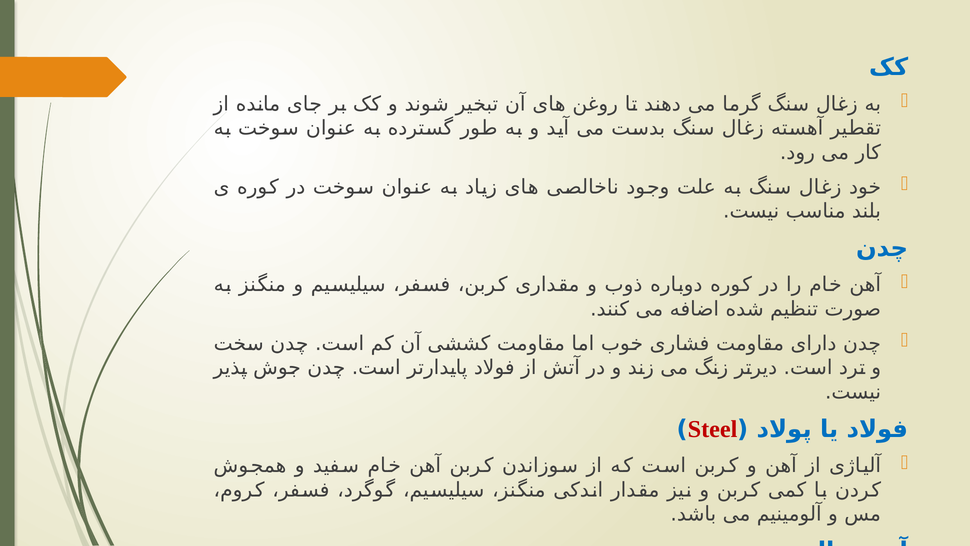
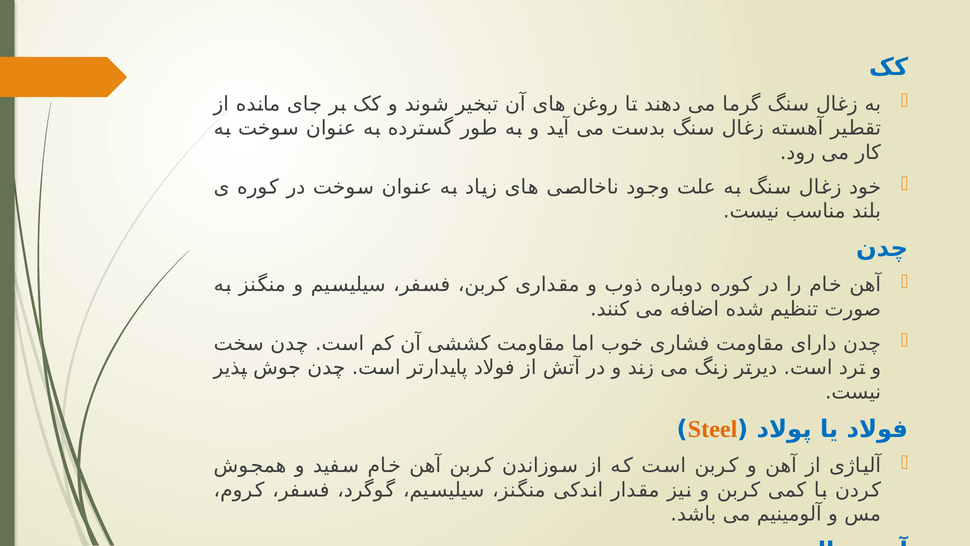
Steel colour: red -> orange
